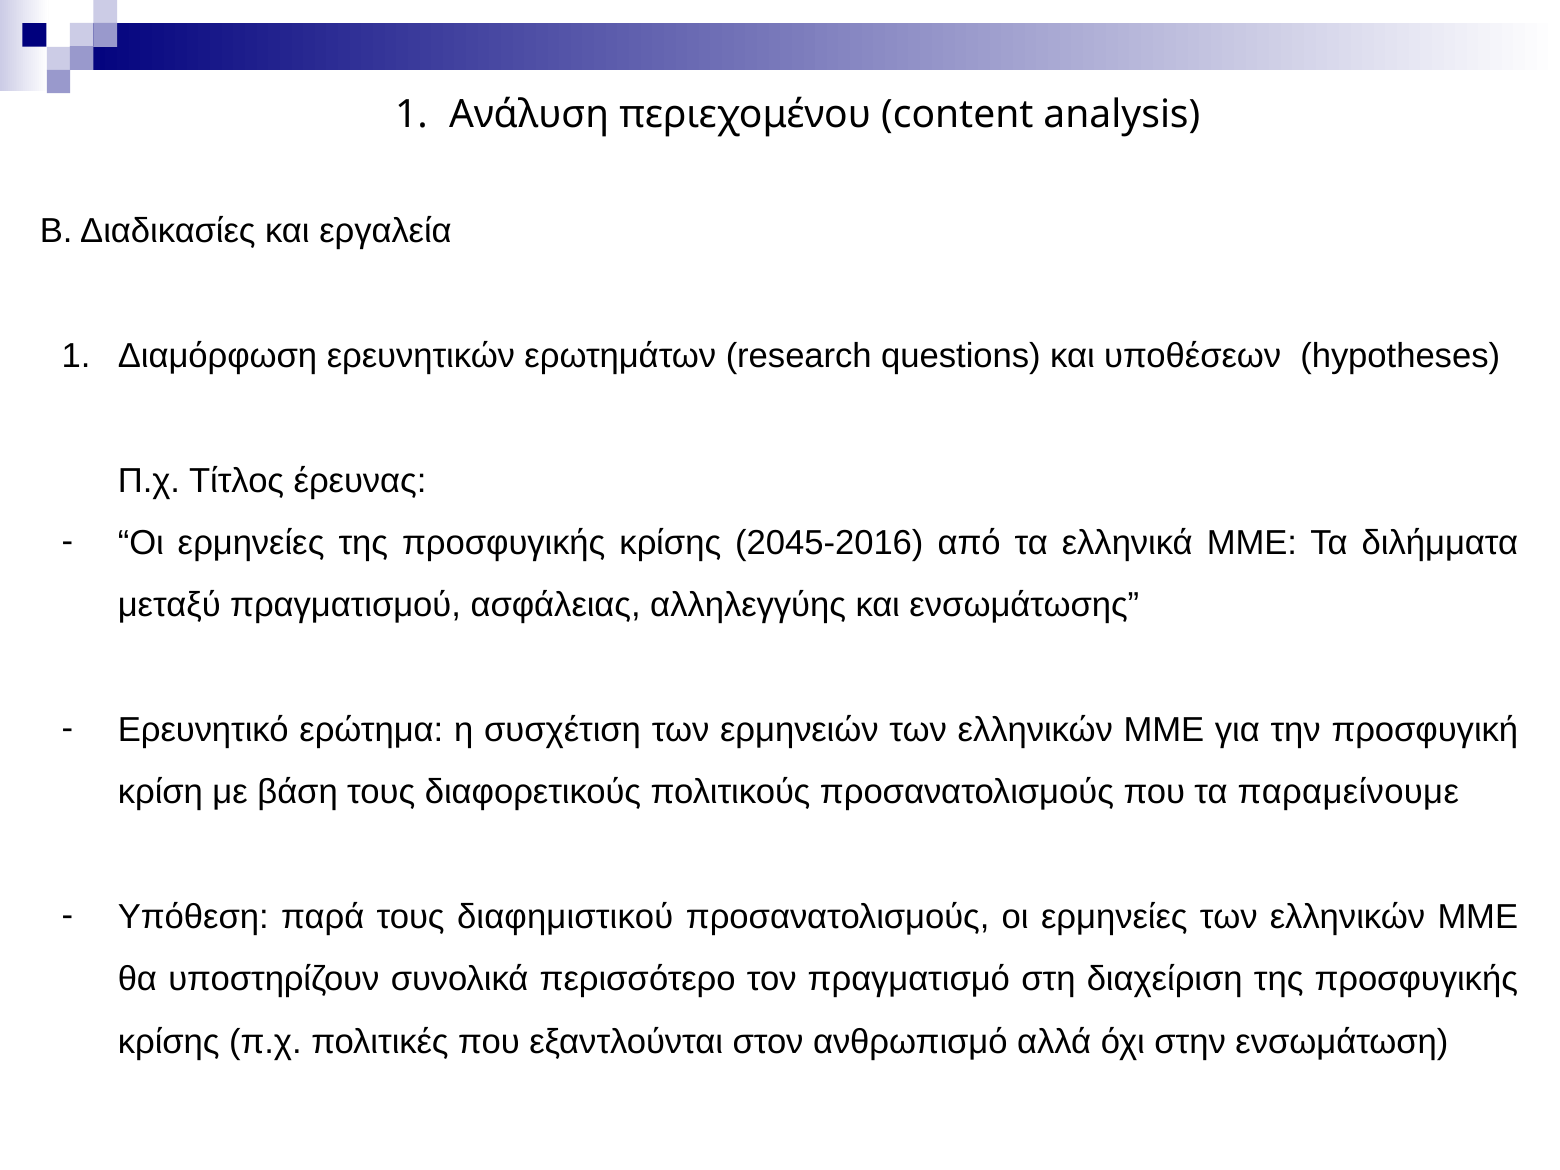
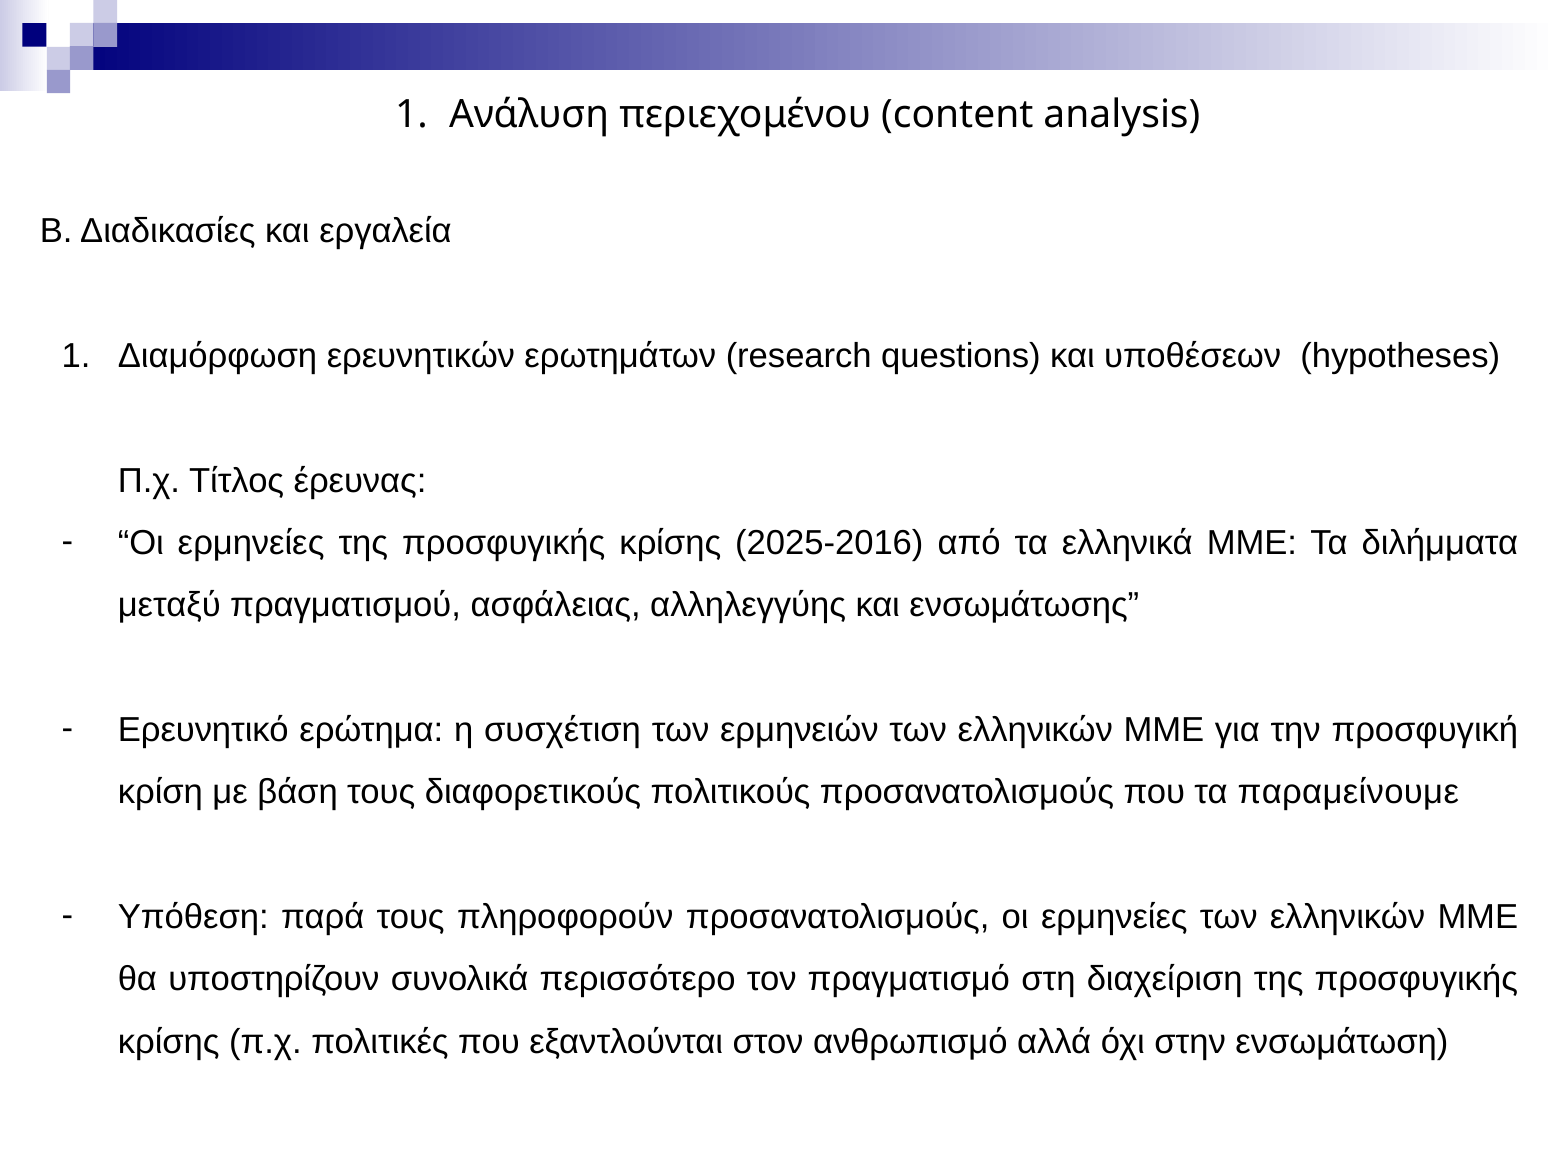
2045-2016: 2045-2016 -> 2025-2016
διαφημιστικού: διαφημιστικού -> πληροφορούν
